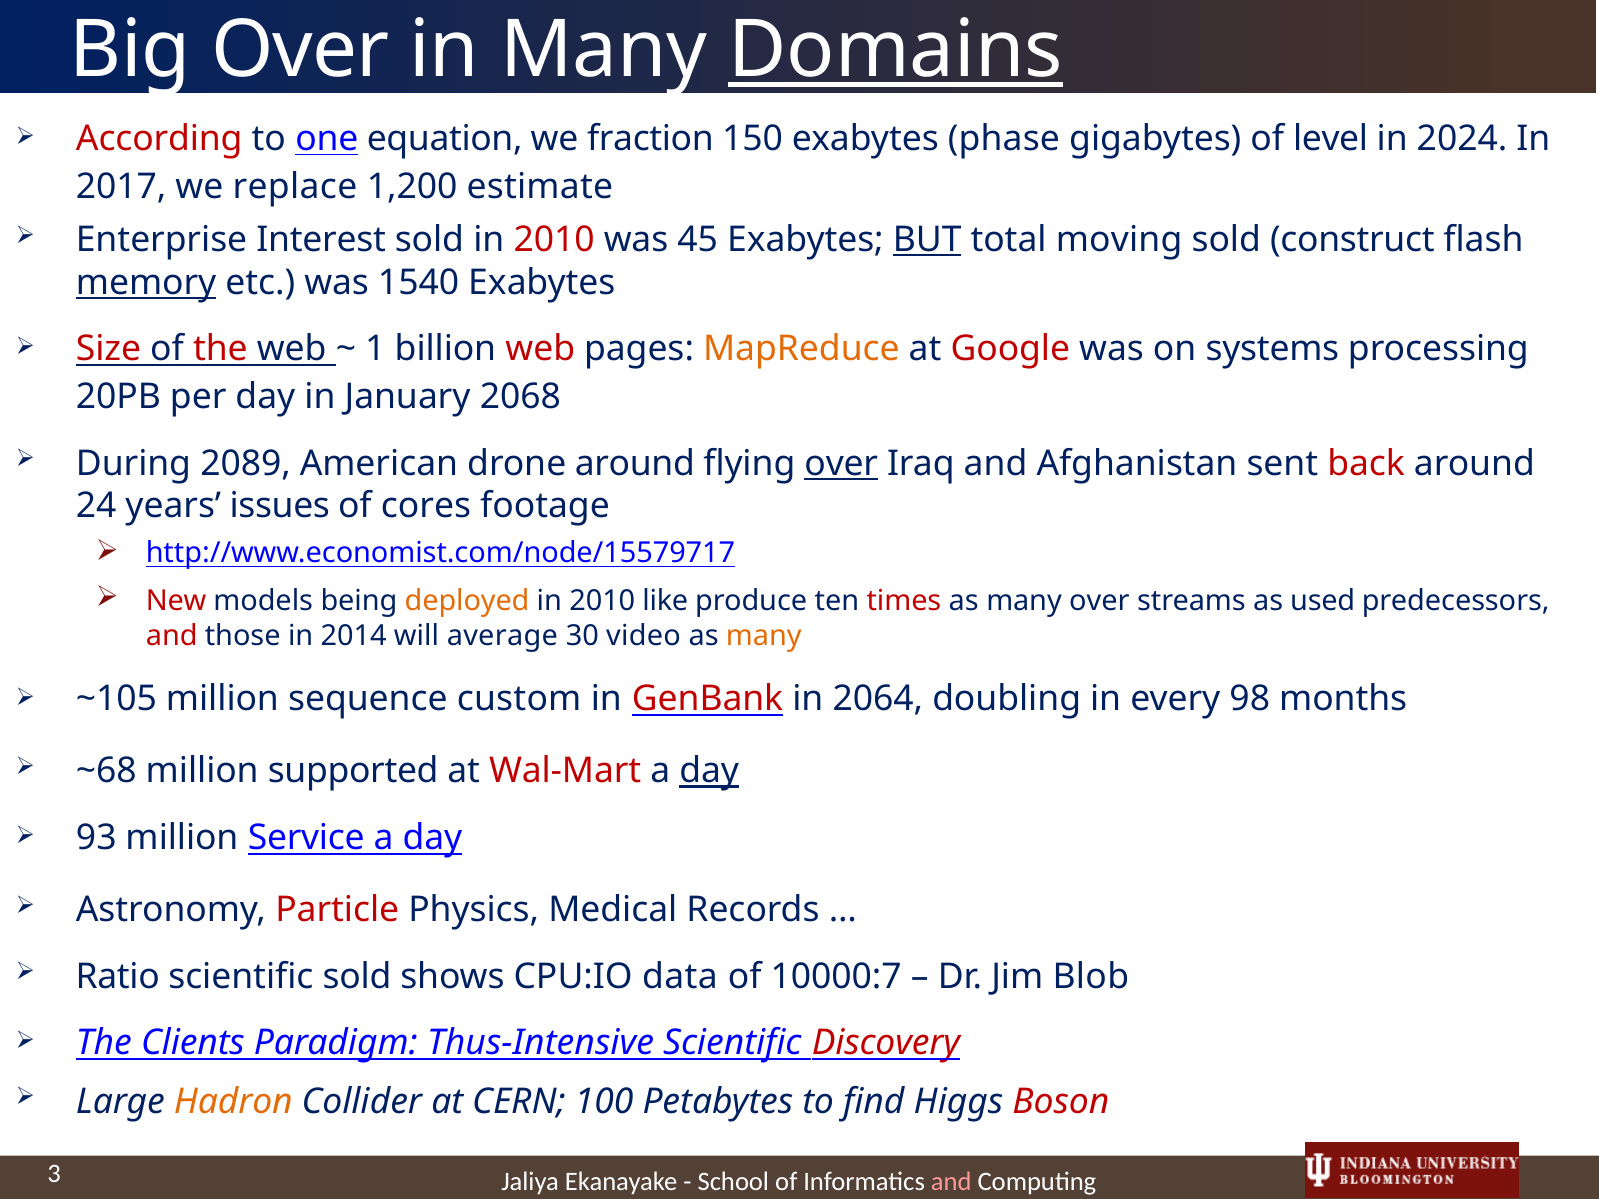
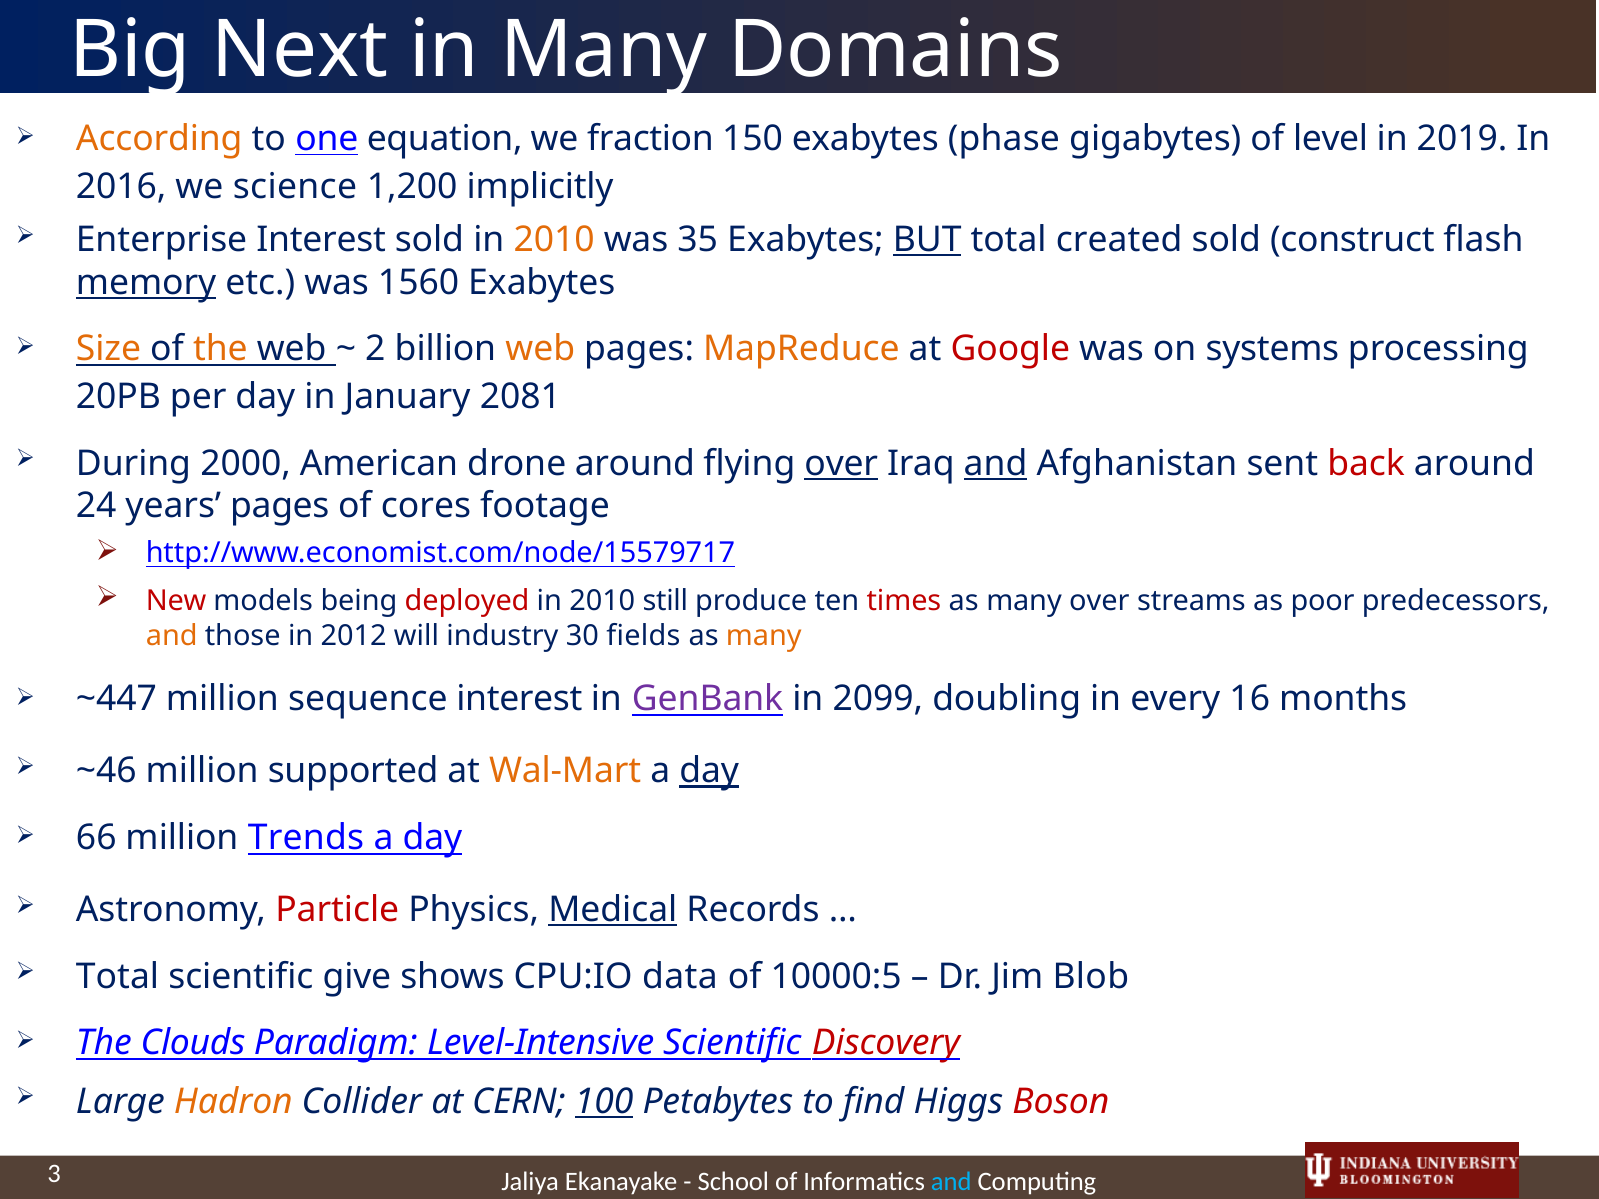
Big Over: Over -> Next
Domains underline: present -> none
According colour: red -> orange
2024: 2024 -> 2019
2017: 2017 -> 2016
replace: replace -> science
estimate: estimate -> implicitly
2010 at (554, 240) colour: red -> orange
45: 45 -> 35
moving: moving -> created
1540: 1540 -> 1560
Size colour: red -> orange
the at (220, 349) colour: red -> orange
1: 1 -> 2
web at (540, 349) colour: red -> orange
2068: 2068 -> 2081
2089: 2089 -> 2000
and at (996, 464) underline: none -> present
years issues: issues -> pages
deployed colour: orange -> red
like: like -> still
used: used -> poor
and at (172, 636) colour: red -> orange
2014: 2014 -> 2012
average: average -> industry
video: video -> fields
~105: ~105 -> ~447
sequence custom: custom -> interest
GenBank colour: red -> purple
2064: 2064 -> 2099
98: 98 -> 16
~68: ~68 -> ~46
Wal-Mart colour: red -> orange
93: 93 -> 66
Service: Service -> Trends
Medical underline: none -> present
Ratio at (118, 977): Ratio -> Total
scientific sold: sold -> give
10000:7: 10000:7 -> 10000:5
Clients: Clients -> Clouds
Thus-Intensive: Thus-Intensive -> Level-Intensive
100 underline: none -> present
and at (951, 1182) colour: pink -> light blue
